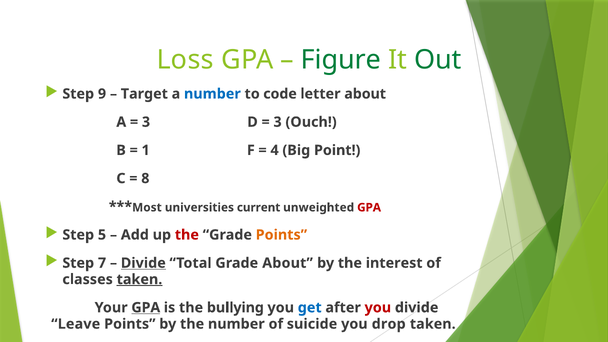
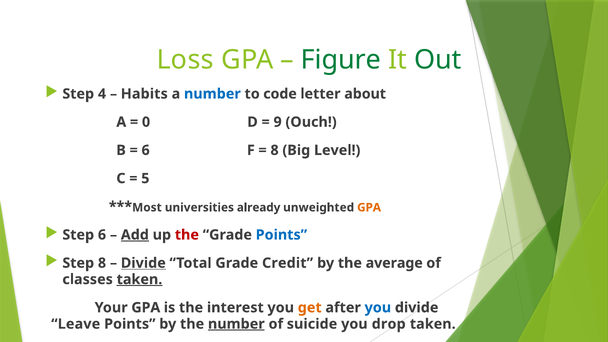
9: 9 -> 4
Target: Target -> Habits
3 at (146, 122): 3 -> 0
3 at (278, 122): 3 -> 9
1 at (146, 150): 1 -> 6
4 at (275, 150): 4 -> 8
Point: Point -> Level
8: 8 -> 5
current: current -> already
GPA at (369, 207) colour: red -> orange
Step 5: 5 -> 6
Add underline: none -> present
Points at (281, 235) colour: orange -> blue
Step 7: 7 -> 8
Grade About: About -> Credit
interest: interest -> average
GPA at (146, 308) underline: present -> none
bullying: bullying -> interest
get colour: blue -> orange
you at (378, 308) colour: red -> blue
number at (236, 324) underline: none -> present
